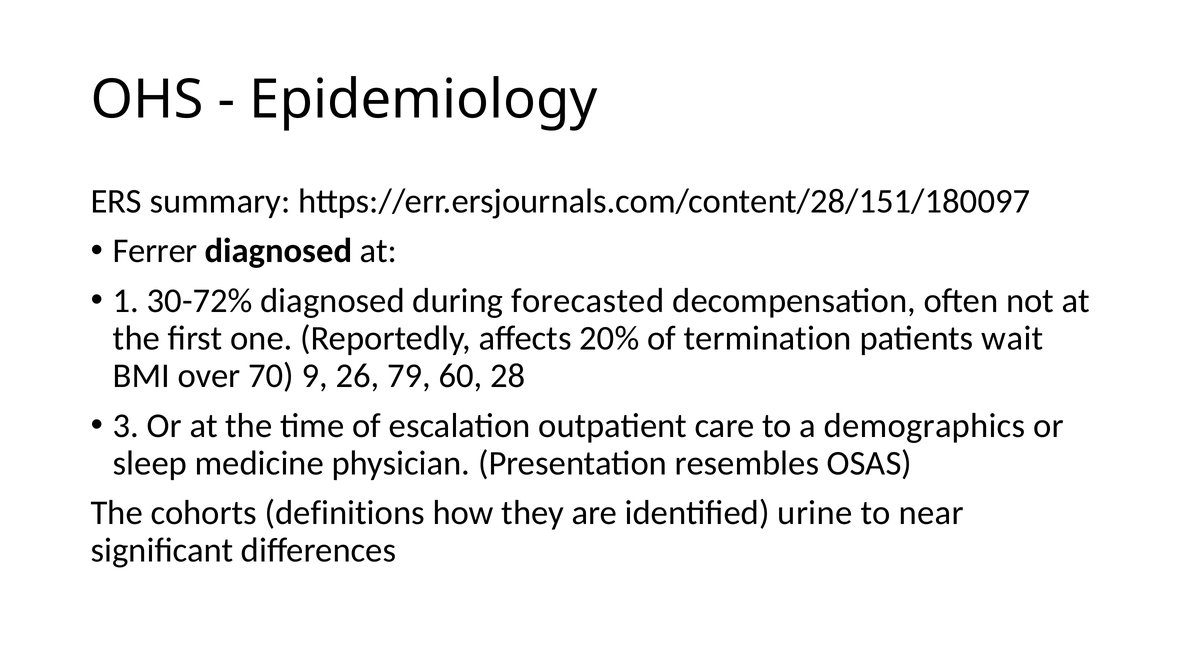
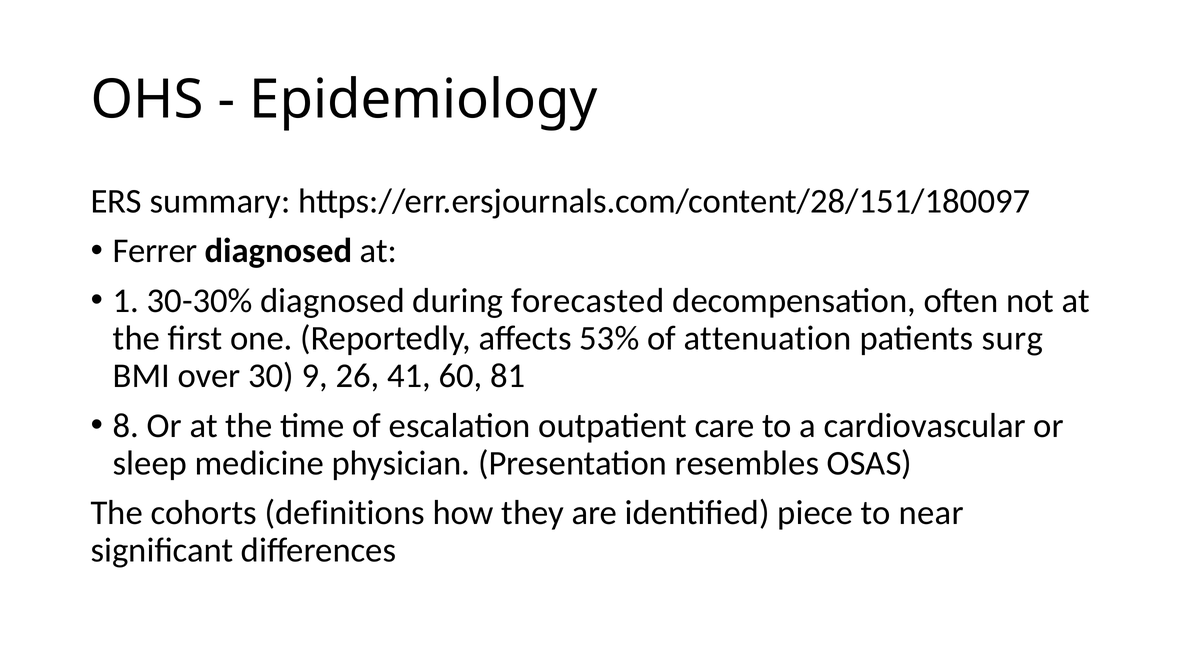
30-72%: 30-72% -> 30-30%
20%: 20% -> 53%
termination: termination -> attenuation
wait: wait -> surg
70: 70 -> 30
79: 79 -> 41
28: 28 -> 81
3: 3 -> 8
demographics: demographics -> cardiovascular
urine: urine -> piece
